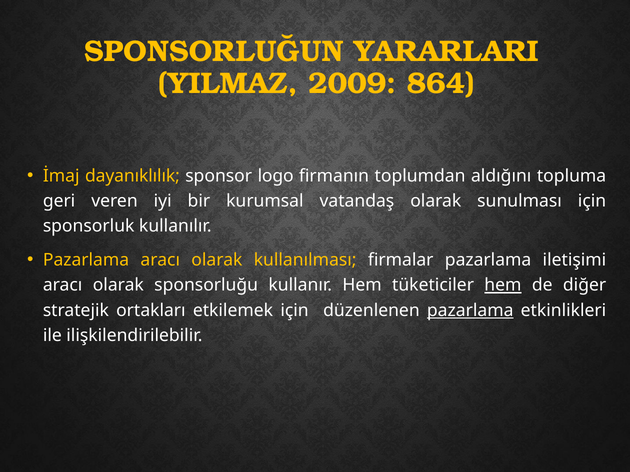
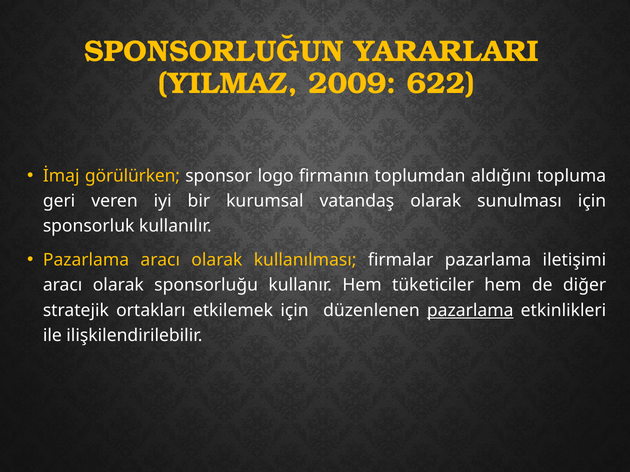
864: 864 -> 622
dayanıklılık: dayanıklılık -> görülürken
hem at (503, 286) underline: present -> none
